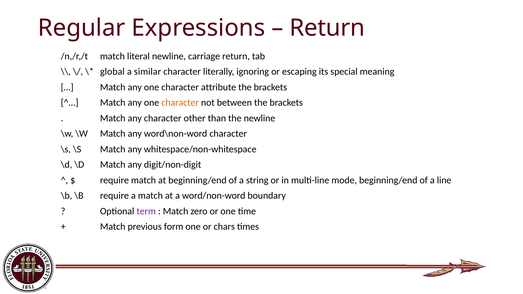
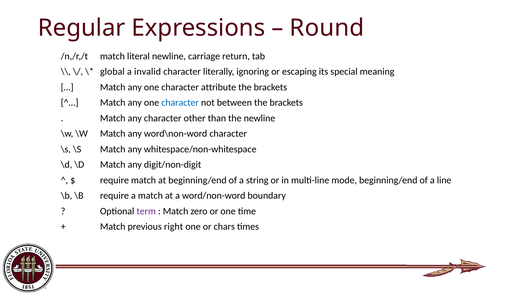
Return at (327, 28): Return -> Round
similar: similar -> invalid
character at (180, 103) colour: orange -> blue
form: form -> right
